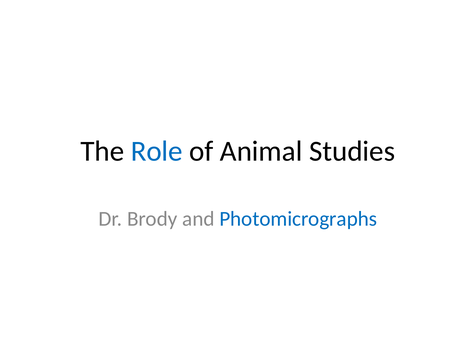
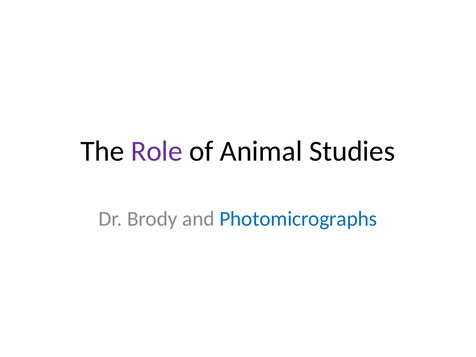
Role colour: blue -> purple
